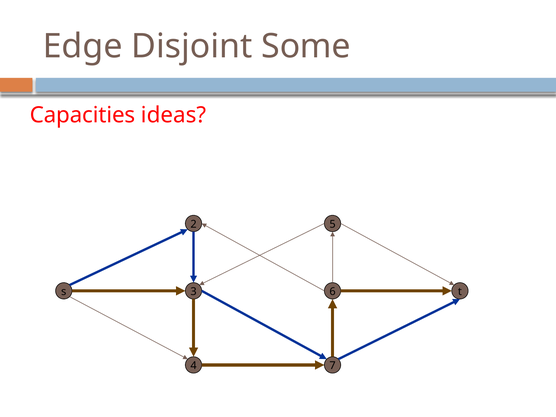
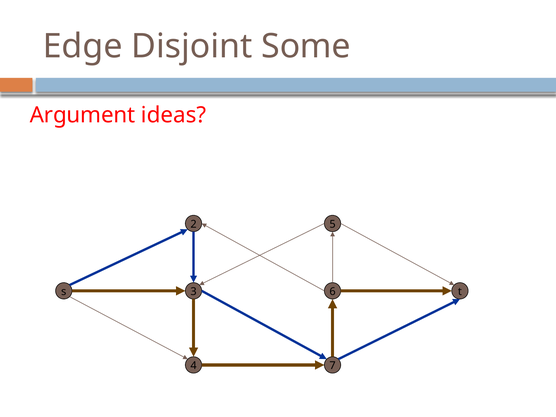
Capacities: Capacities -> Argument
